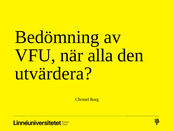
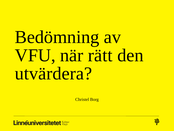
alla: alla -> rätt
